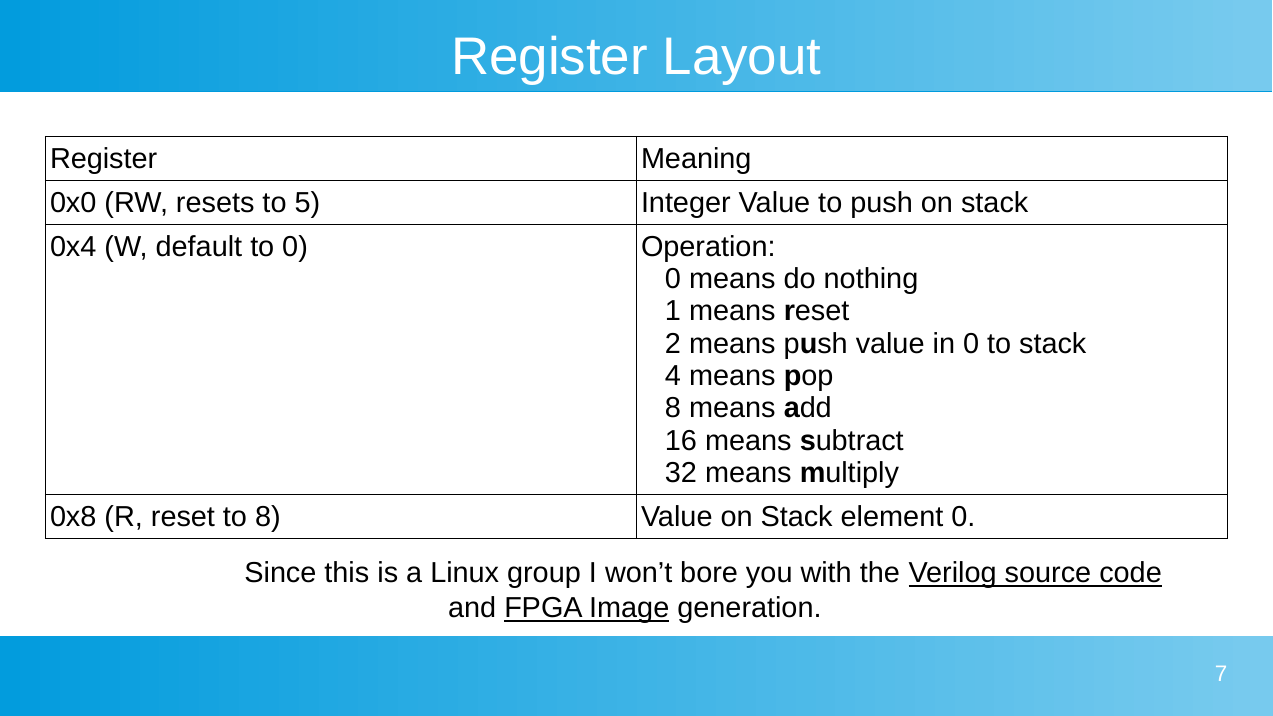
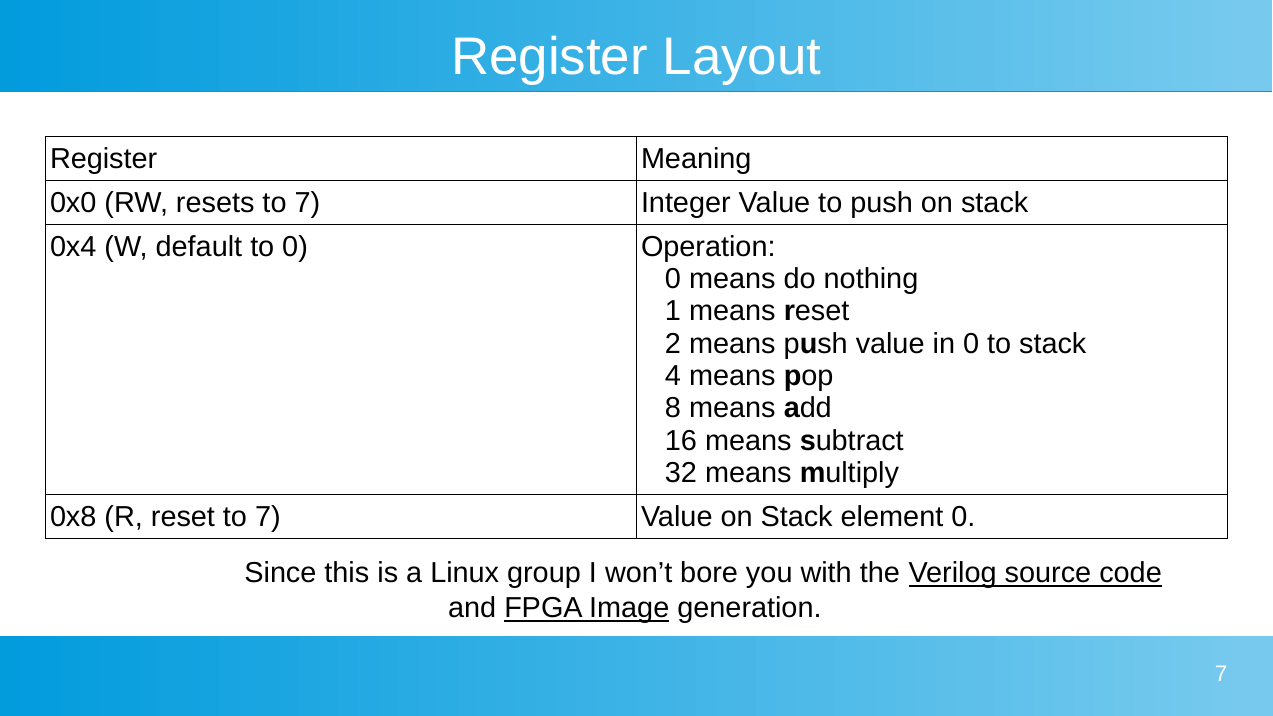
resets to 5: 5 -> 7
reset to 8: 8 -> 7
